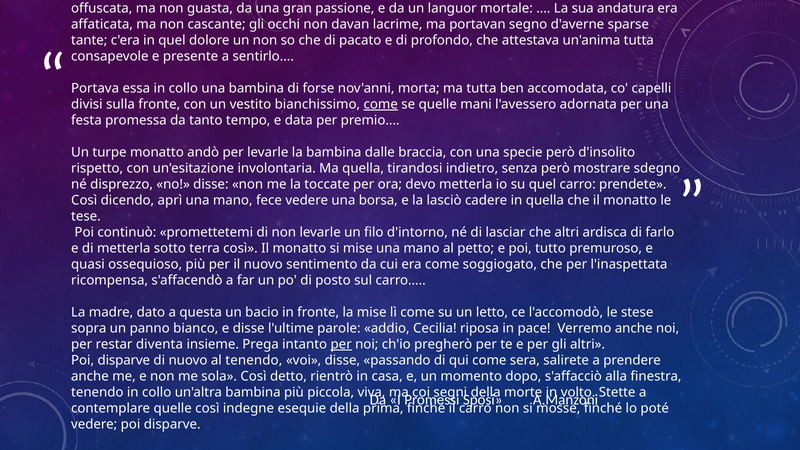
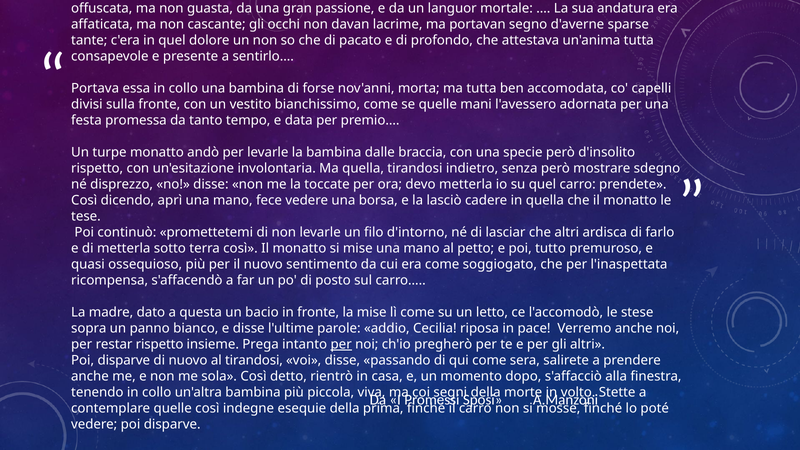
come at (381, 104) underline: present -> none
restar diventa: diventa -> rispetto
al tenendo: tenendo -> tirandosi
